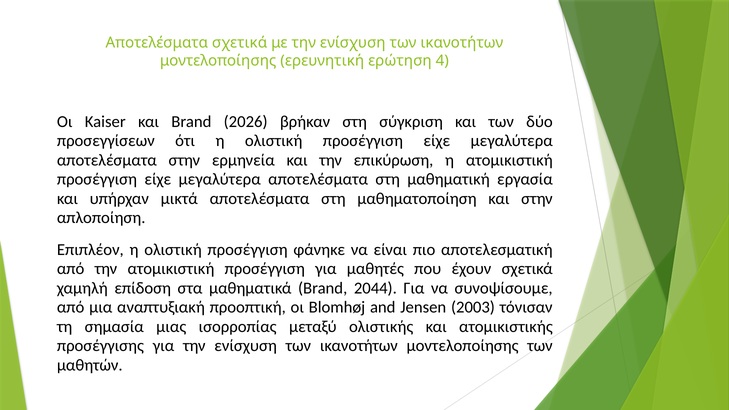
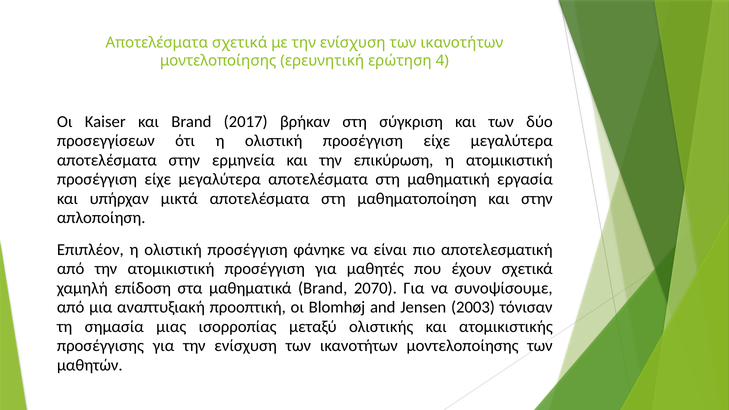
2026: 2026 -> 2017
2044: 2044 -> 2070
